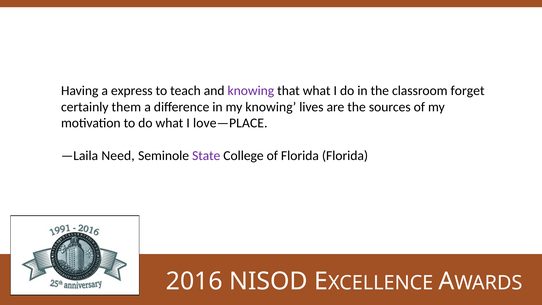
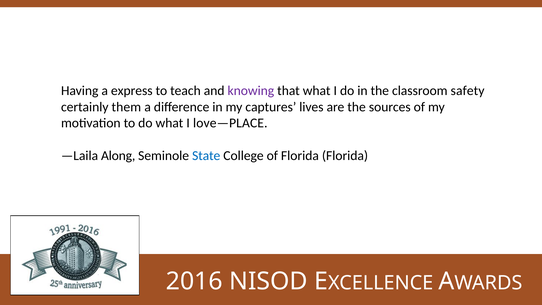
forget: forget -> safety
my knowing: knowing -> captures
Need: Need -> Along
State colour: purple -> blue
